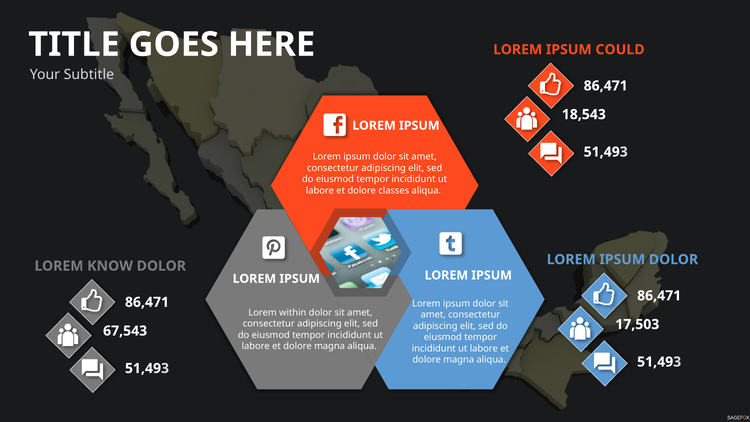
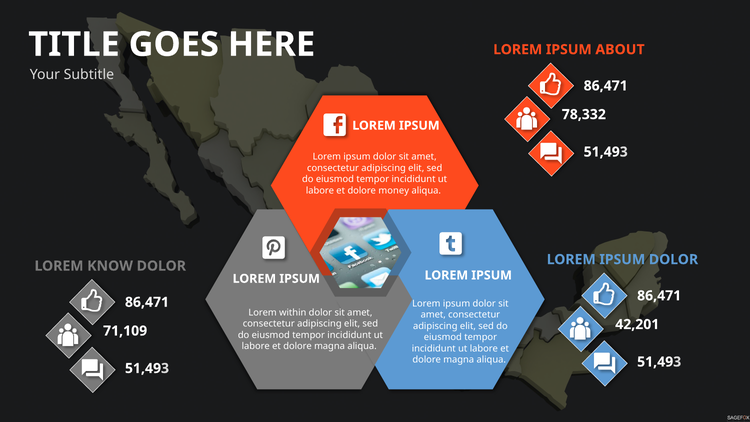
COULD: COULD -> ABOUT
18,543: 18,543 -> 78,332
classes: classes -> money
17,503: 17,503 -> 42,201
67,543: 67,543 -> 71,109
